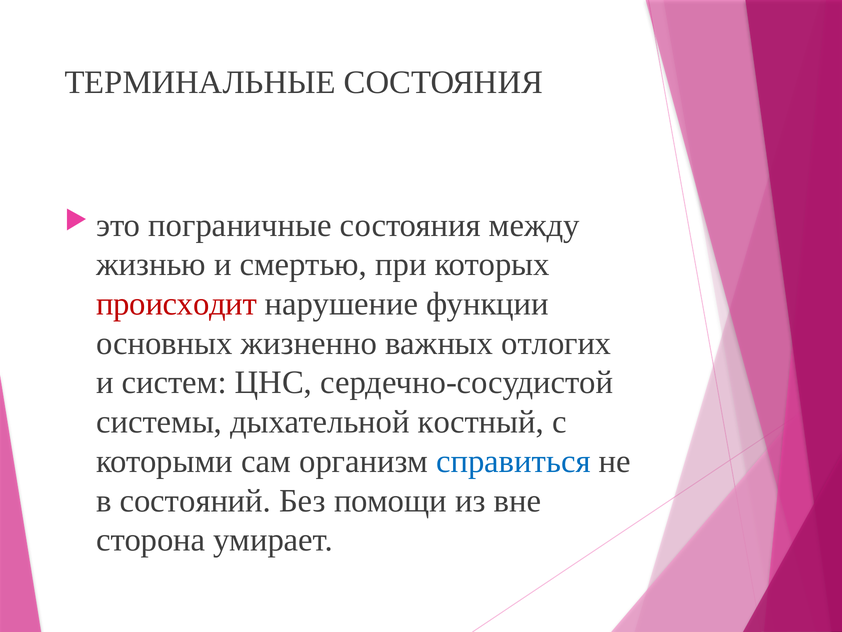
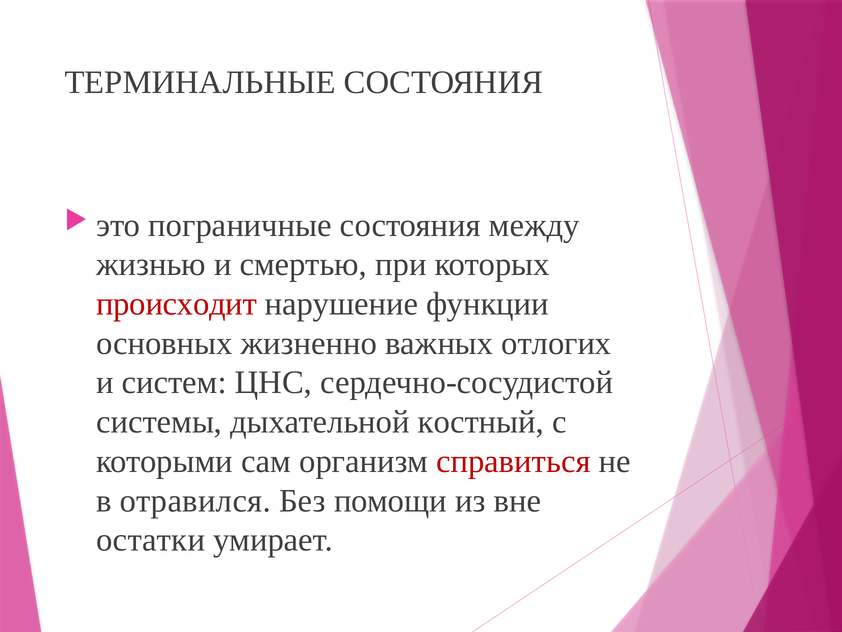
справиться colour: blue -> red
состояний: состояний -> отравился
сторона: сторона -> остатки
